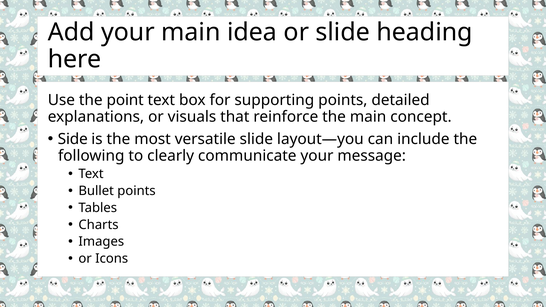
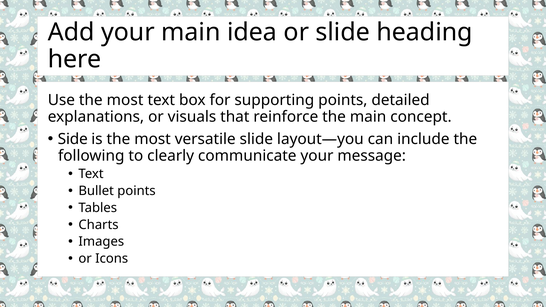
Use the point: point -> most
